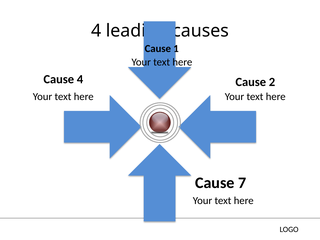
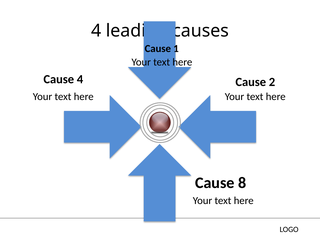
7: 7 -> 8
